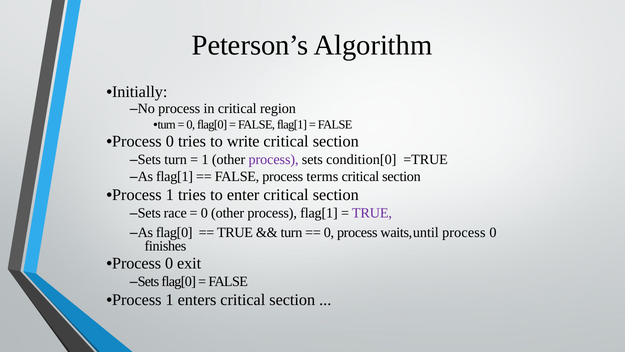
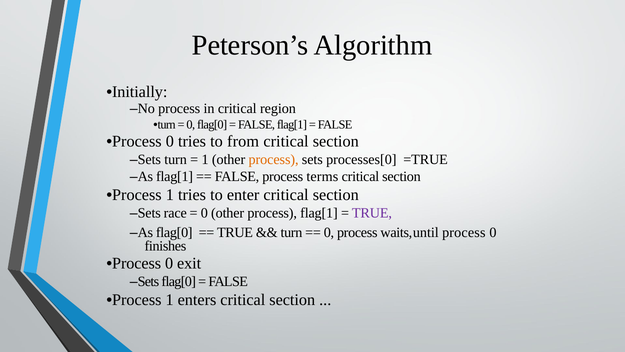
write: write -> from
process at (274, 159) colour: purple -> orange
condition[0: condition[0 -> processes[0
